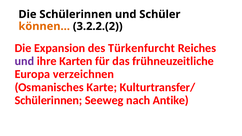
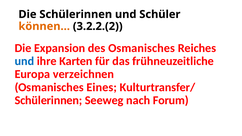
des Türkenfurcht: Türkenfurcht -> Osmanisches
und at (24, 61) colour: purple -> blue
Karte: Karte -> Eines
Antike: Antike -> Forum
